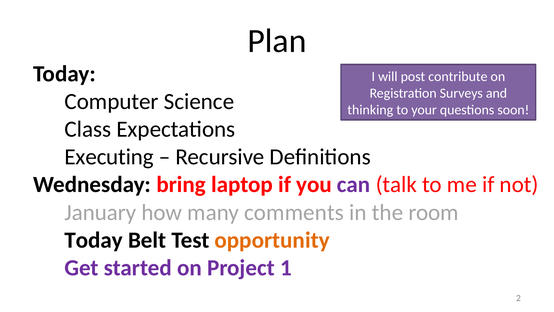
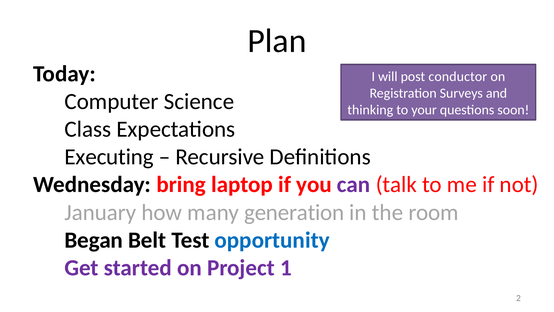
contribute: contribute -> conductor
comments: comments -> generation
Today at (94, 240): Today -> Began
opportunity colour: orange -> blue
